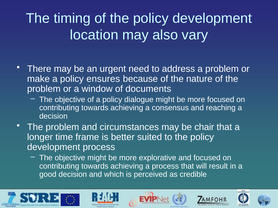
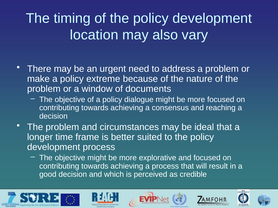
ensures: ensures -> extreme
chair: chair -> ideal
